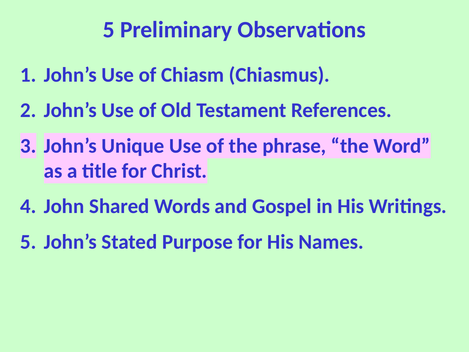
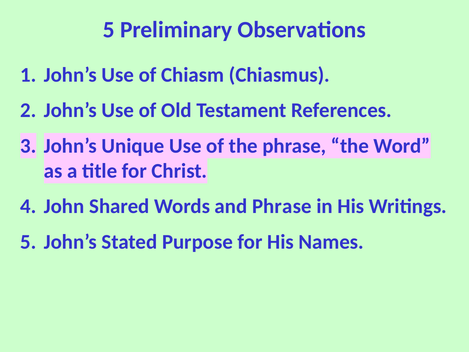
and Gospel: Gospel -> Phrase
